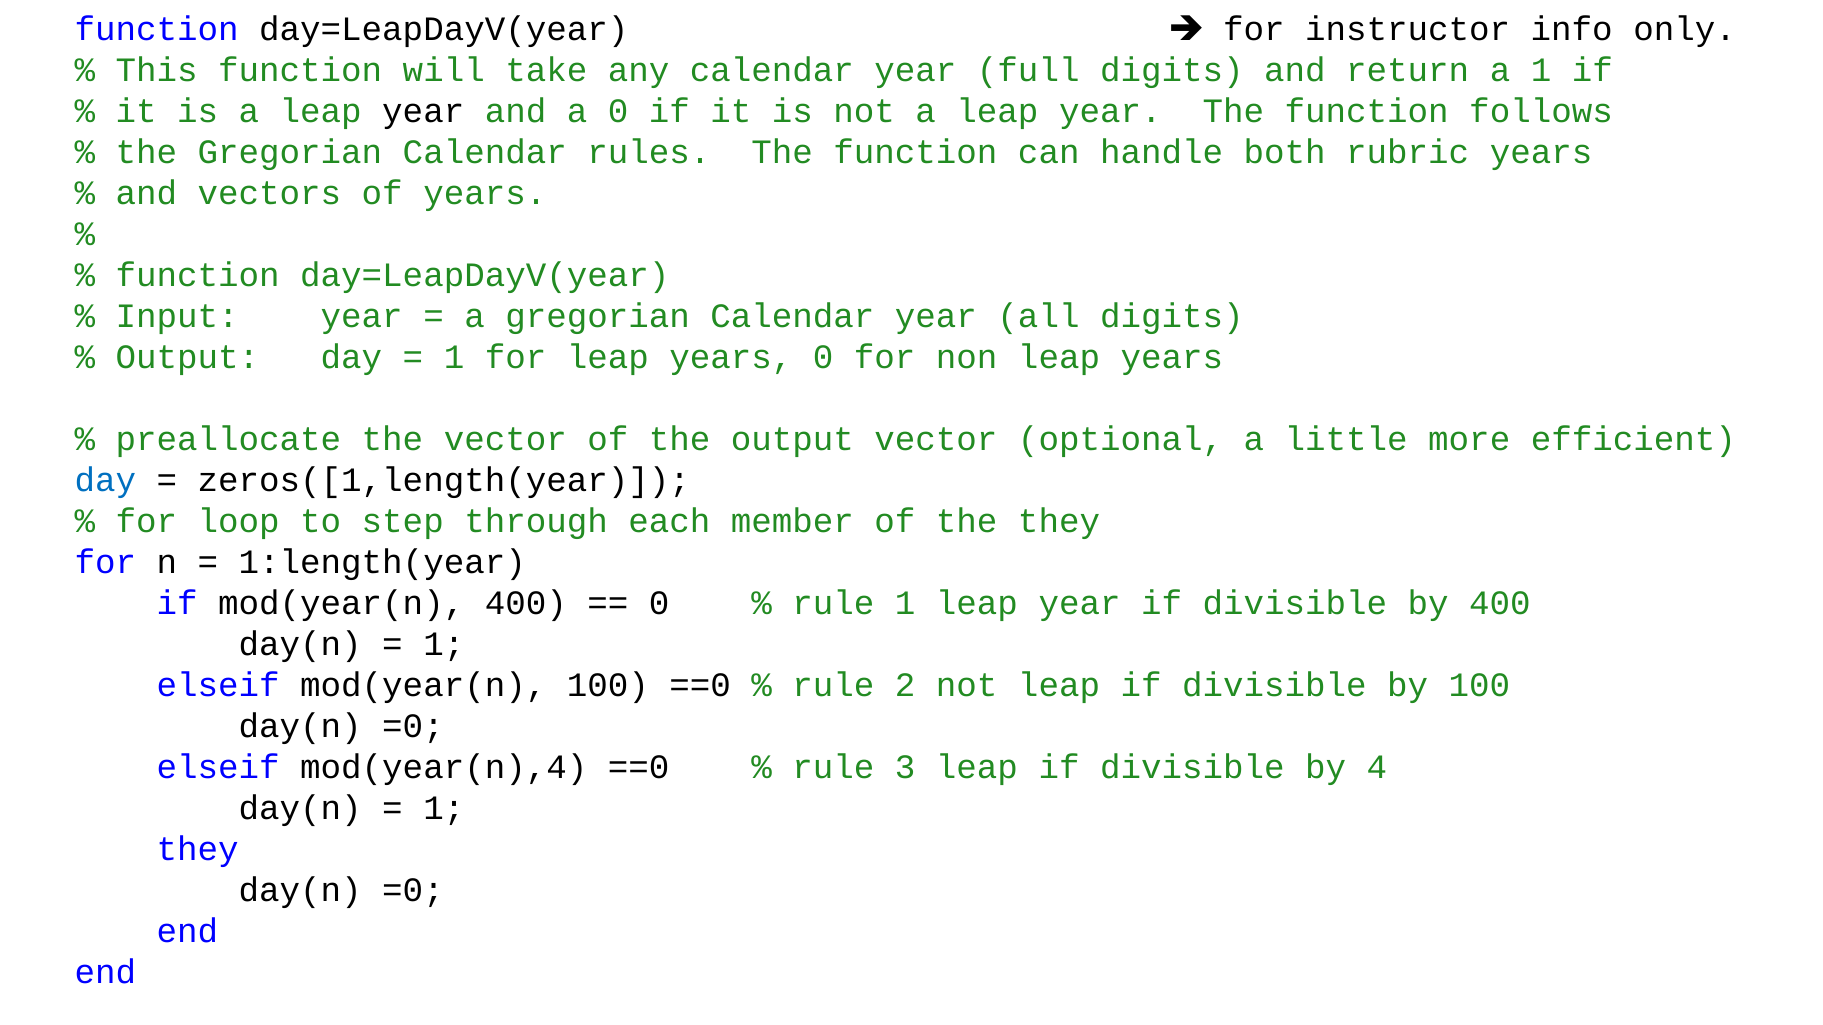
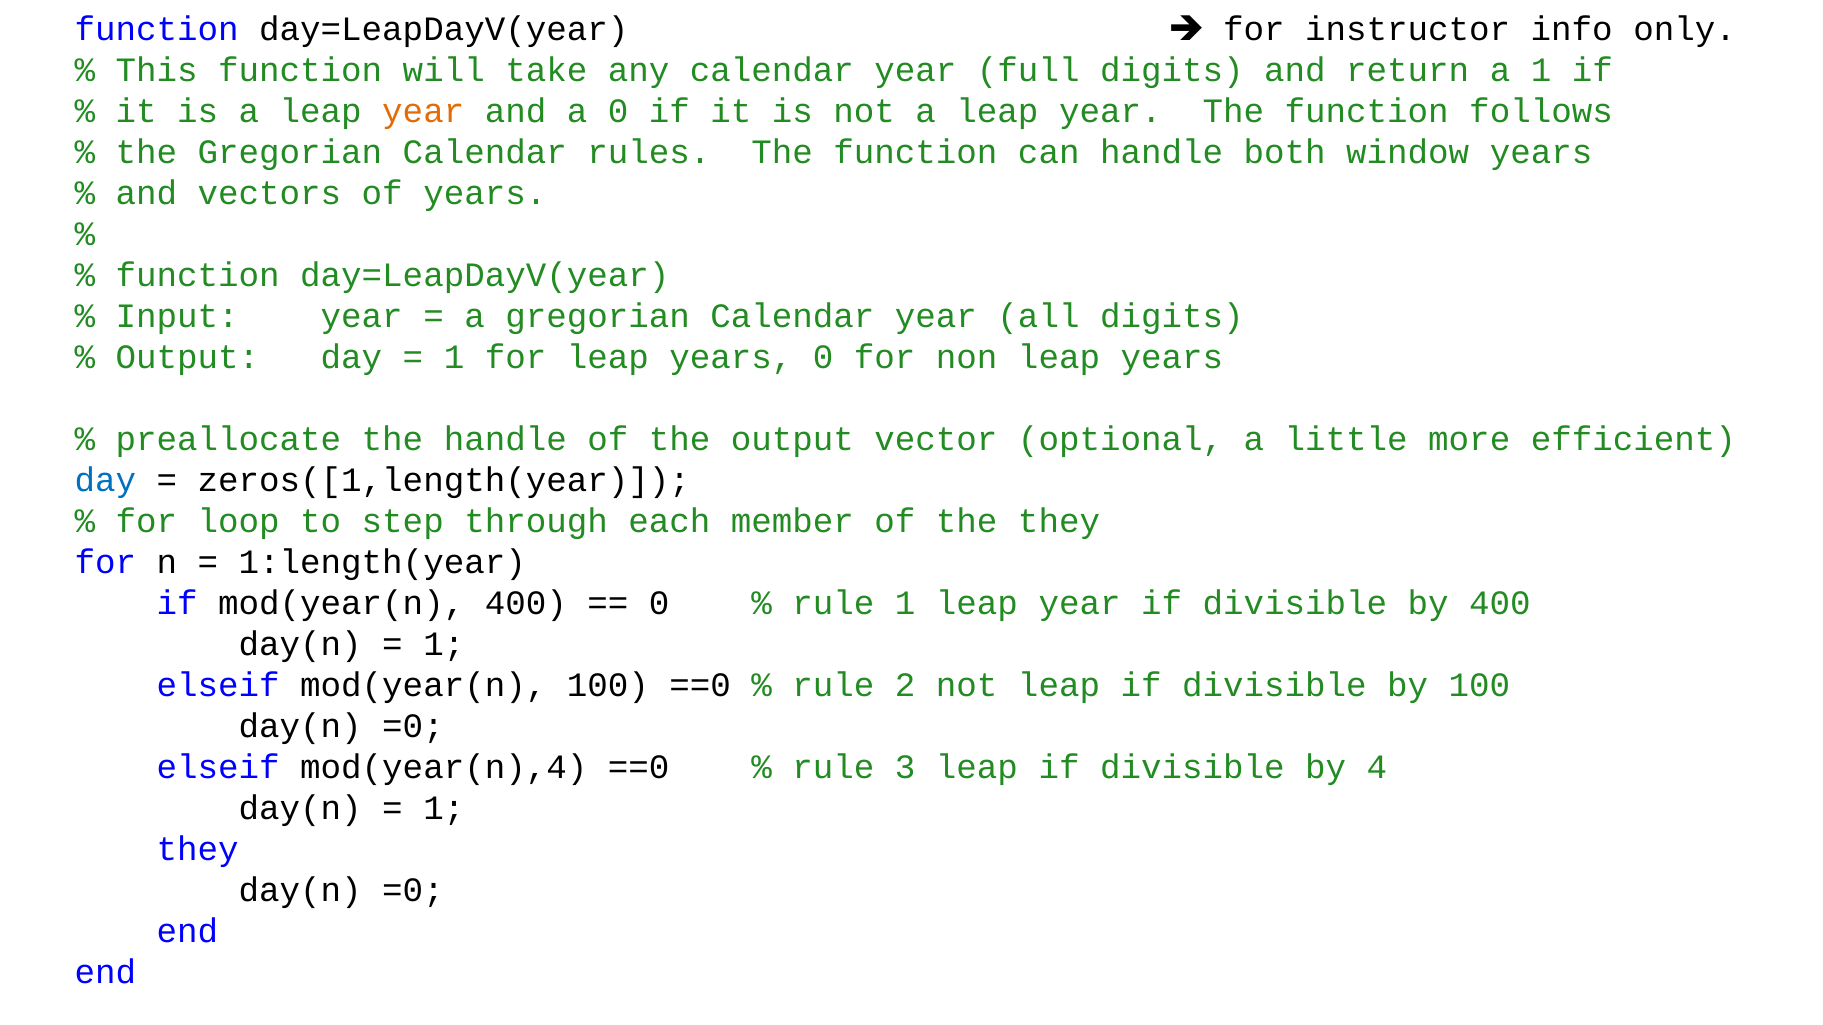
year at (423, 112) colour: black -> orange
rubric: rubric -> window
the vector: vector -> handle
